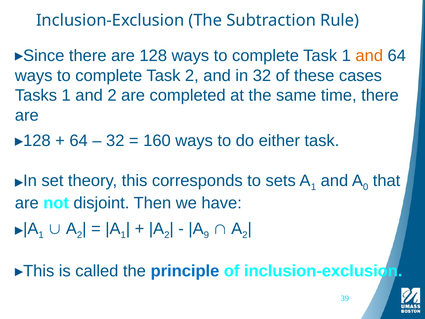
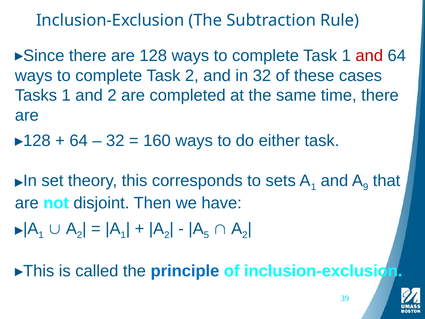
and at (369, 56) colour: orange -> red
0: 0 -> 9
9: 9 -> 5
